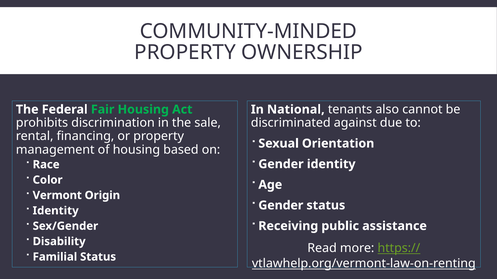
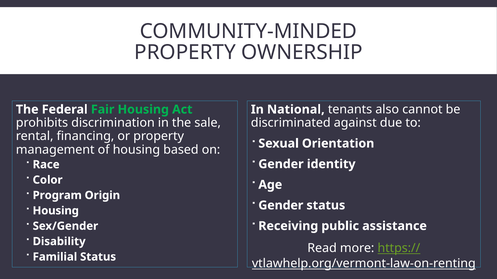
Vermont: Vermont -> Program
Identity at (56, 211): Identity -> Housing
